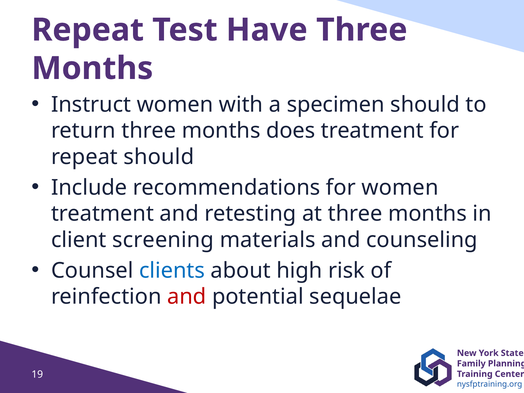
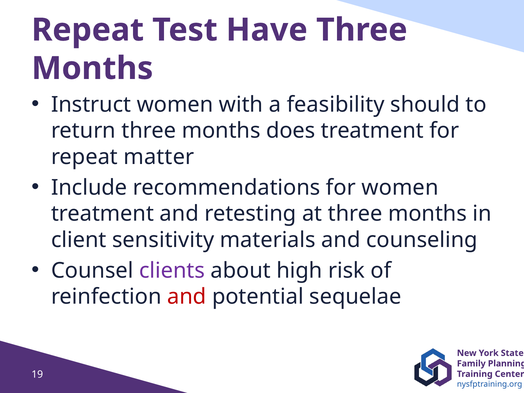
specimen: specimen -> feasibility
repeat should: should -> matter
screening: screening -> sensitivity
clients colour: blue -> purple
